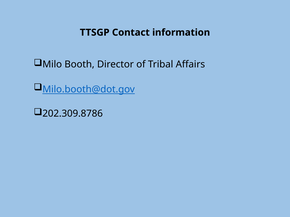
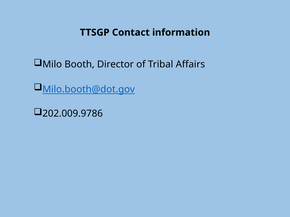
202.309.8786: 202.309.8786 -> 202.009.9786
